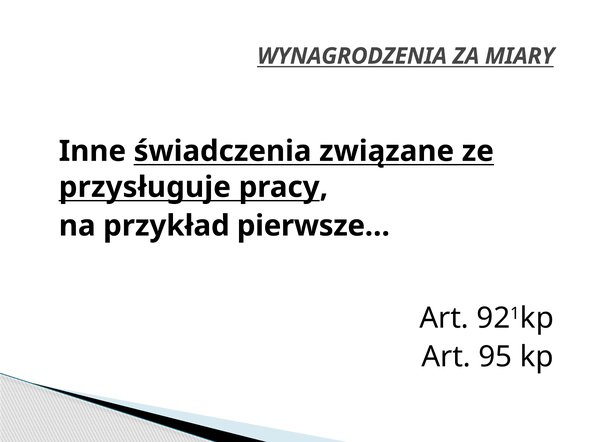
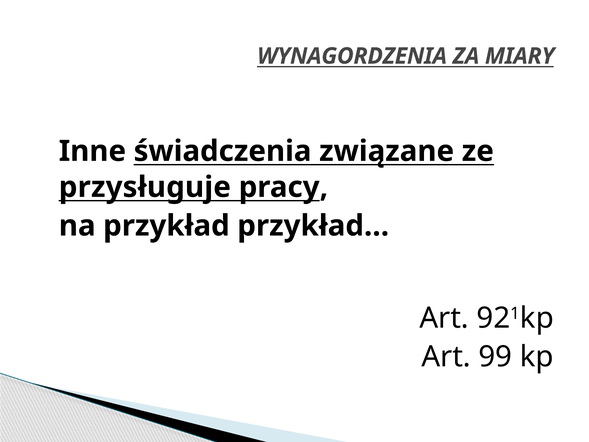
WYNAGRODZENIA: WYNAGRODZENIA -> WYNAGORDZENIA
pierwsze…: pierwsze… -> przykład…
95: 95 -> 99
